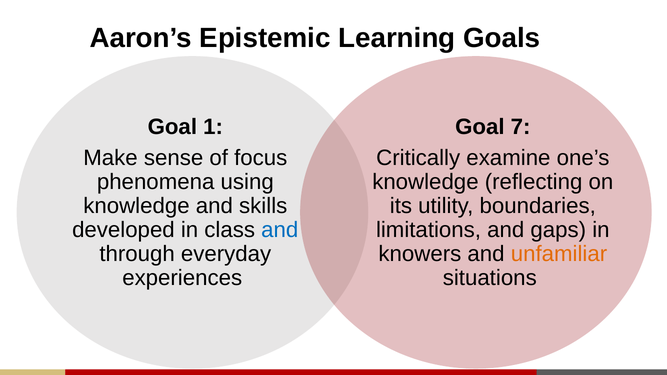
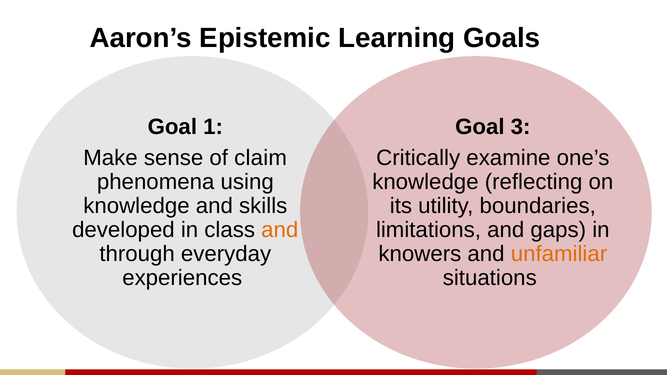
7: 7 -> 3
focus: focus -> claim
and at (280, 230) colour: blue -> orange
